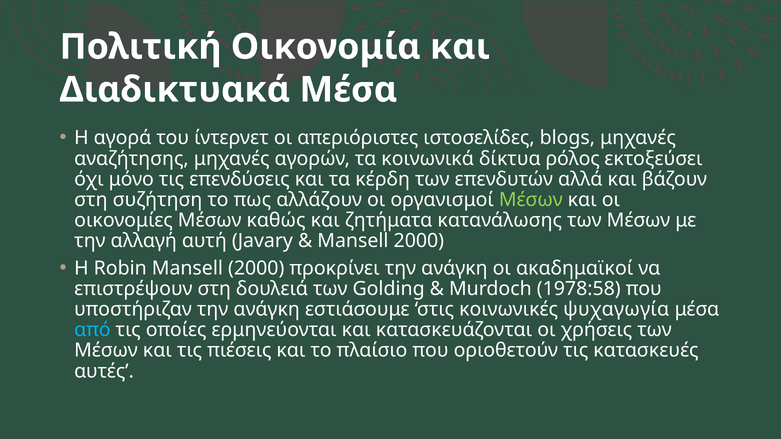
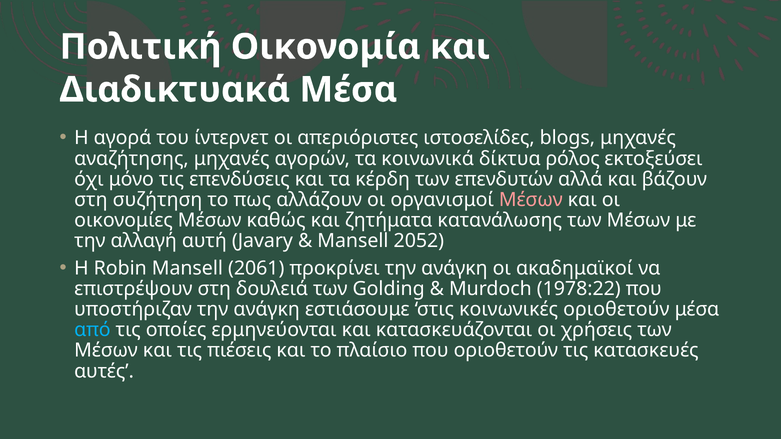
Μέσων at (531, 200) colour: light green -> pink
2000 at (419, 241): 2000 -> 2052
Robin Mansell 2000: 2000 -> 2061
1978:58: 1978:58 -> 1978:22
κοινωνικές ψυχαγωγία: ψυχαγωγία -> οριοθετούν
